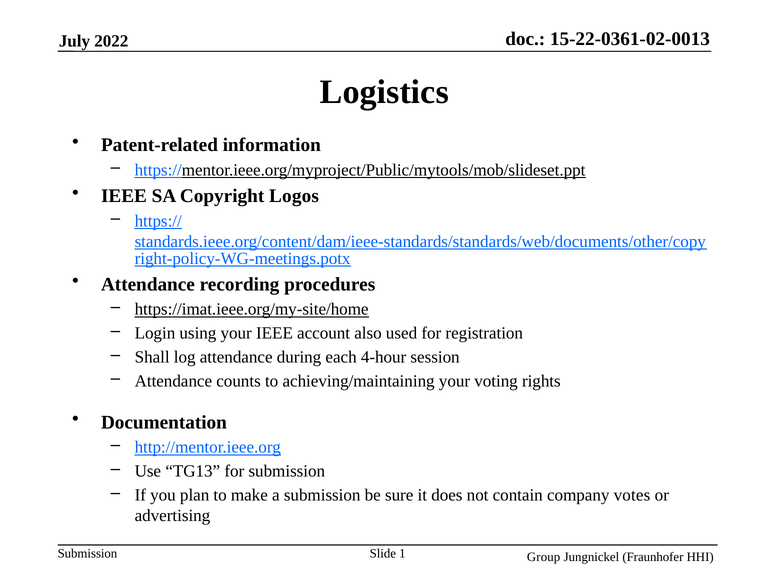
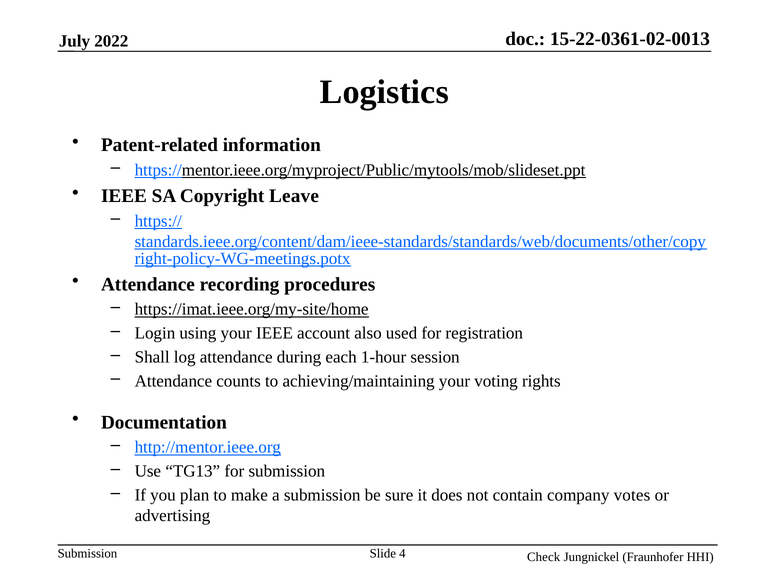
Logos: Logos -> Leave
4-hour: 4-hour -> 1-hour
1: 1 -> 4
Group: Group -> Check
